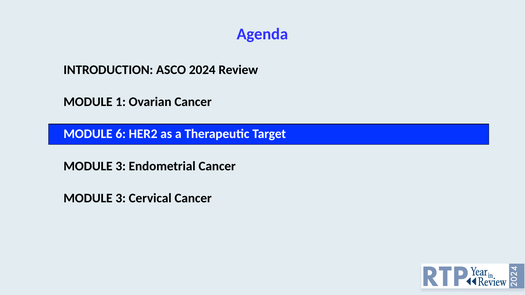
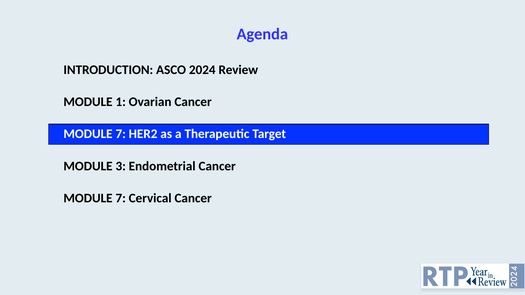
6 at (121, 134): 6 -> 7
3 at (121, 198): 3 -> 7
